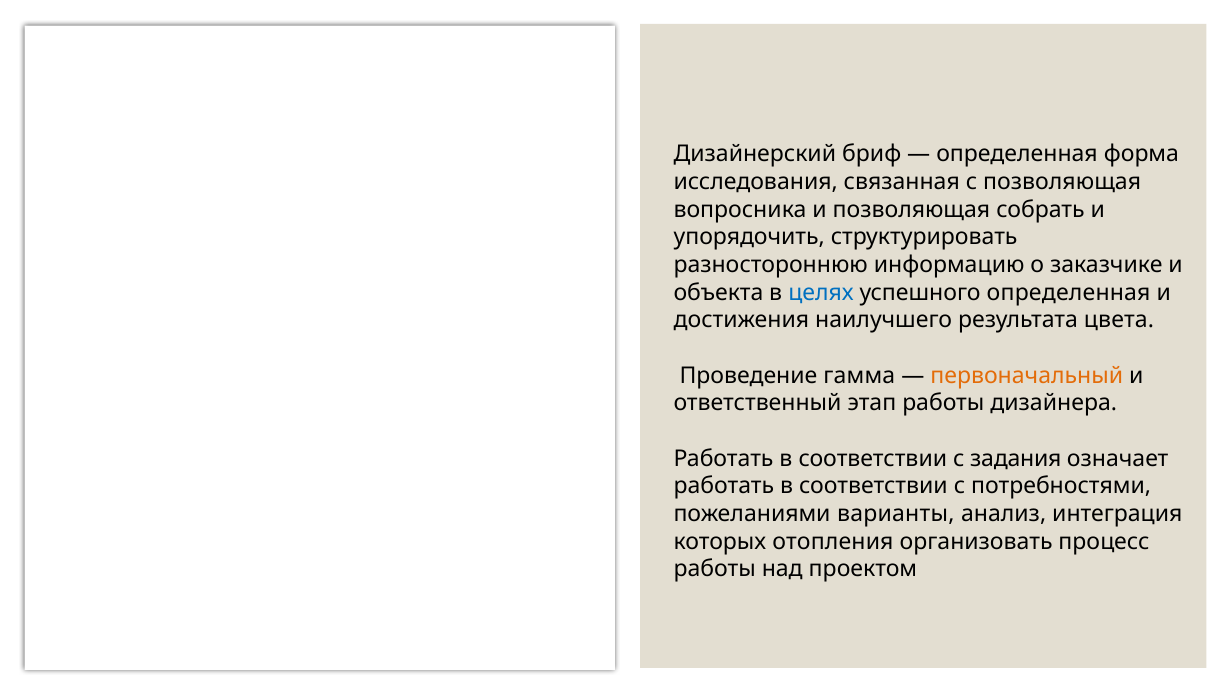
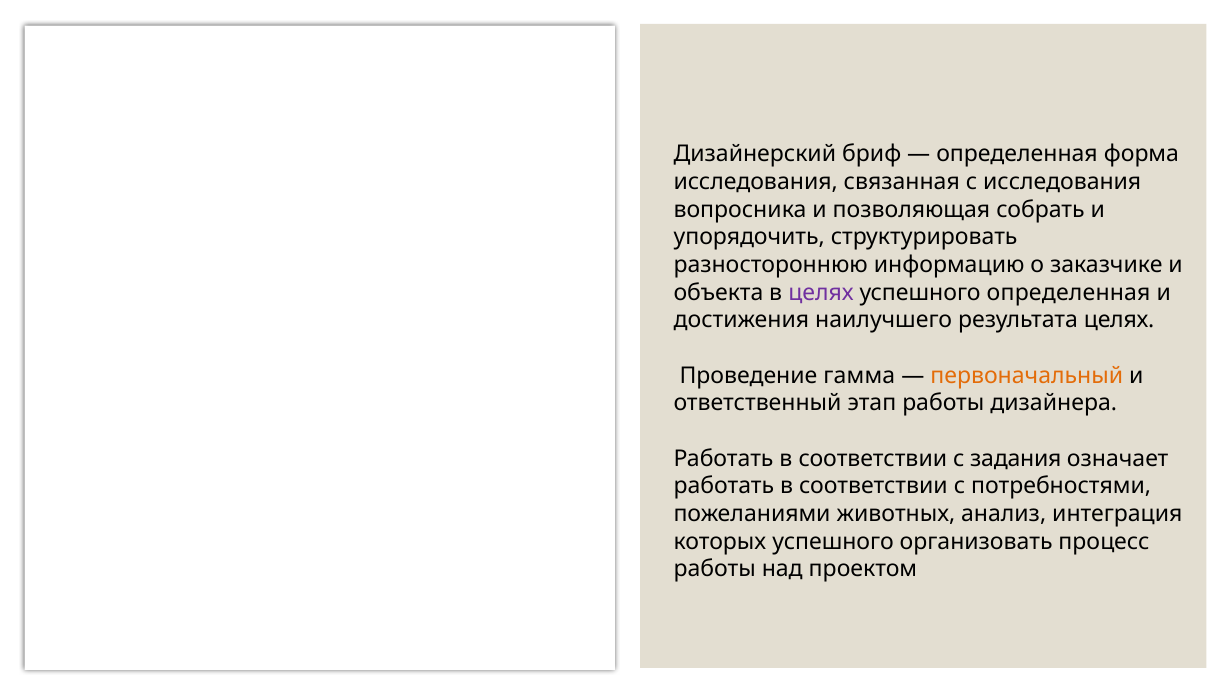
с позволяющая: позволяющая -> исследования
целях at (821, 292) colour: blue -> purple
результата цвета: цвета -> целях
варианты: варианты -> животных
которых отопления: отопления -> успешного
